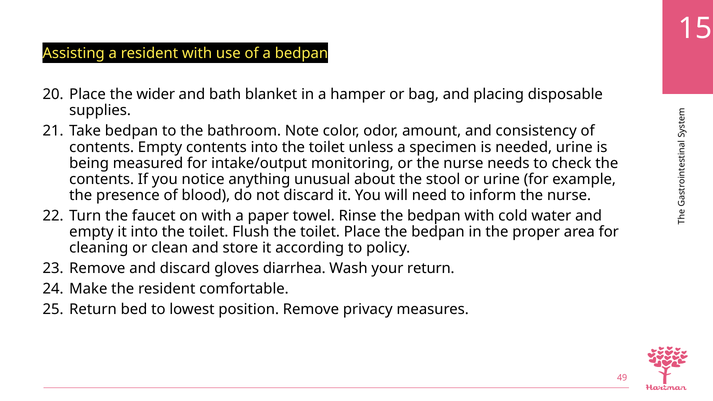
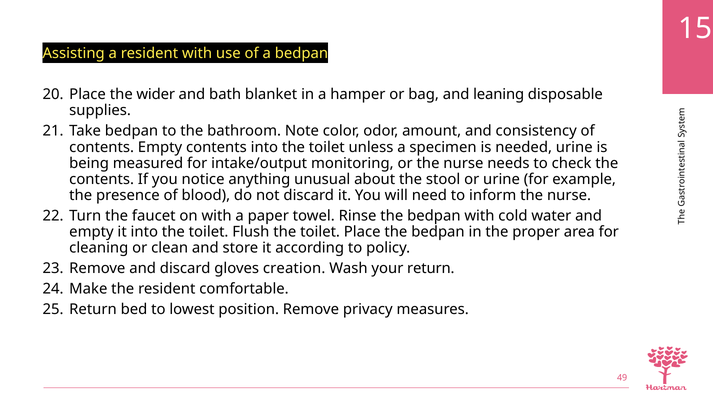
placing: placing -> leaning
diarrhea: diarrhea -> creation
